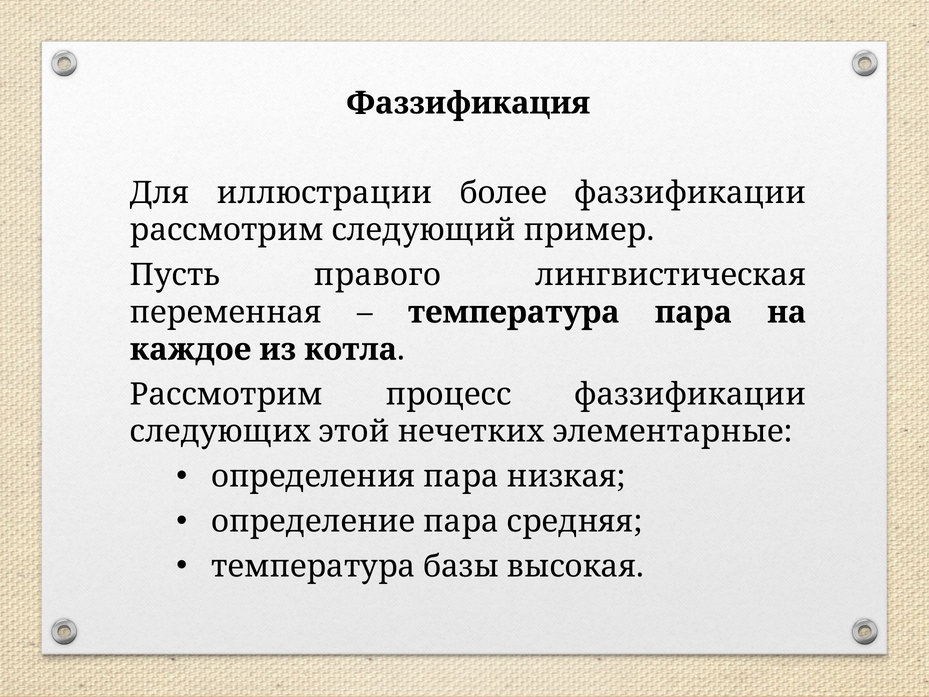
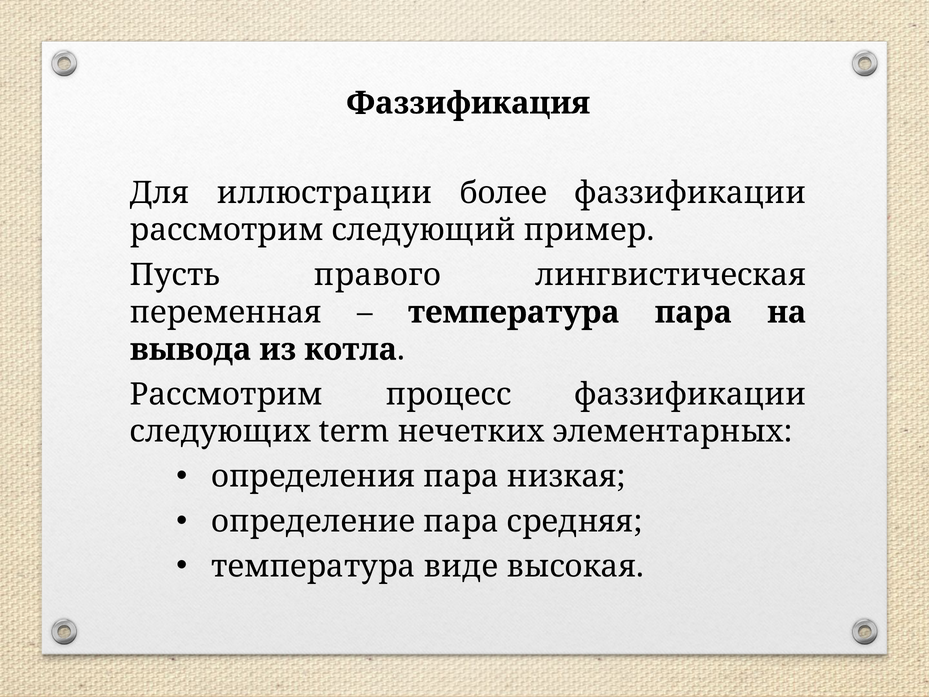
каждое: каждое -> вывода
этой: этой -> term
элементарные: элементарные -> элементарных
базы: базы -> виде
